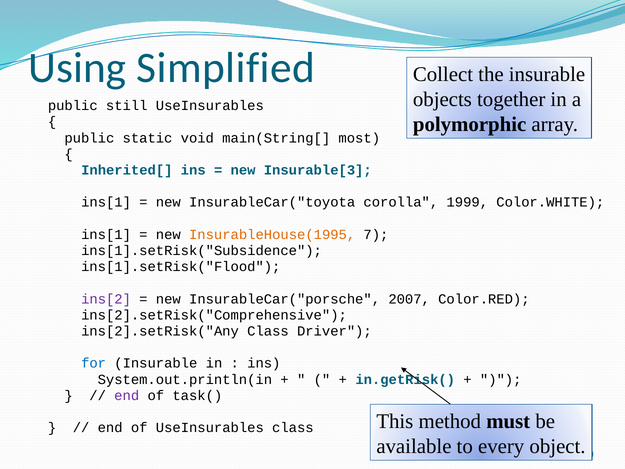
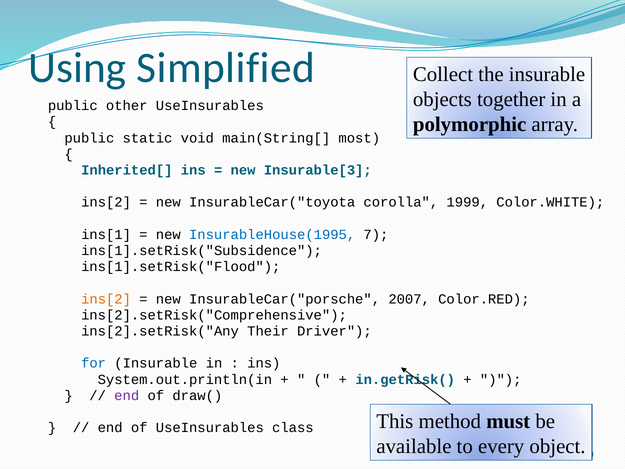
still: still -> other
ins[1 at (106, 202): ins[1 -> ins[2
InsurableHouse(1995 colour: orange -> blue
ins[2 at (106, 299) colour: purple -> orange
ins[2].setRisk("Any Class: Class -> Their
task(: task( -> draw(
